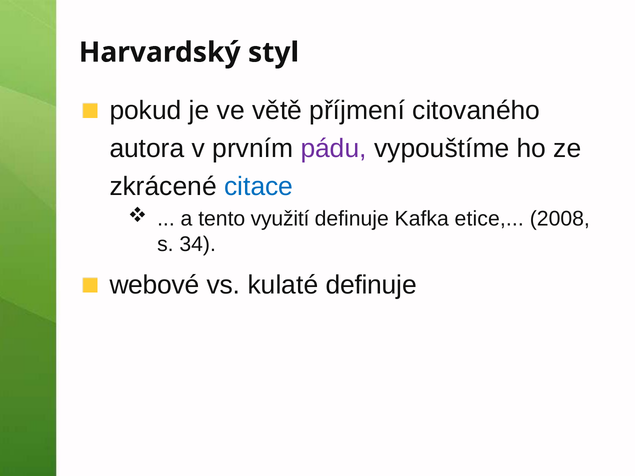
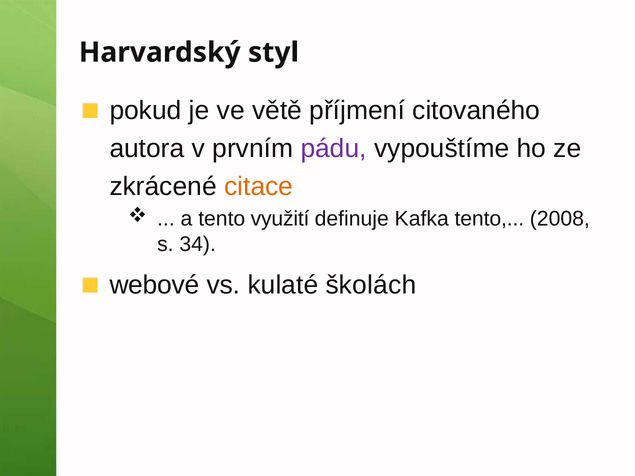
citace colour: blue -> orange
Kafka etice: etice -> tento
kulaté definuje: definuje -> školách
